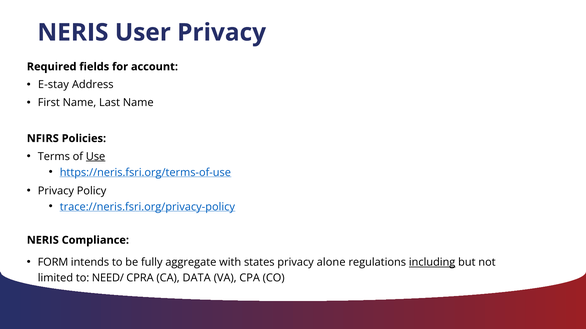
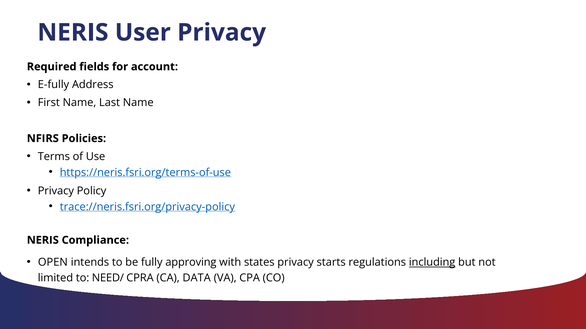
E-stay: E-stay -> E-fully
Use underline: present -> none
FORM: FORM -> OPEN
aggregate: aggregate -> approving
alone: alone -> starts
